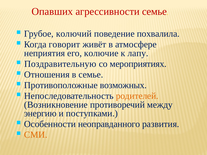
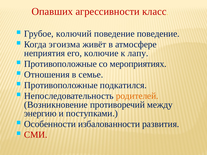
агрессивности семье: семье -> класс
поведение похвалила: похвалила -> поведение
говорит: говорит -> эгоизма
Поздравительную at (60, 64): Поздравительную -> Противоположные
возможных: возможных -> подкатился
неоправданного: неоправданного -> избалованности
СМИ colour: orange -> red
